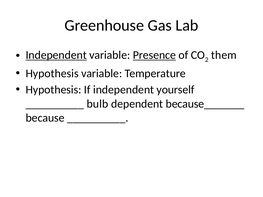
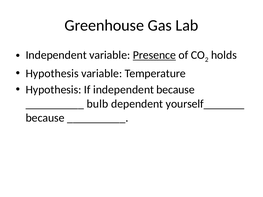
Independent at (56, 55) underline: present -> none
them: them -> holds
independent yourself: yourself -> because
because_______: because_______ -> yourself_______
